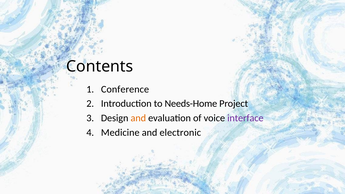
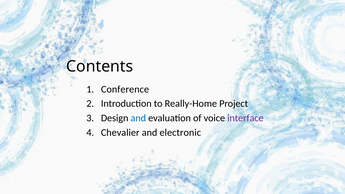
Needs-Home: Needs-Home -> Really-Home
and at (138, 118) colour: orange -> blue
Medicine: Medicine -> Chevalier
